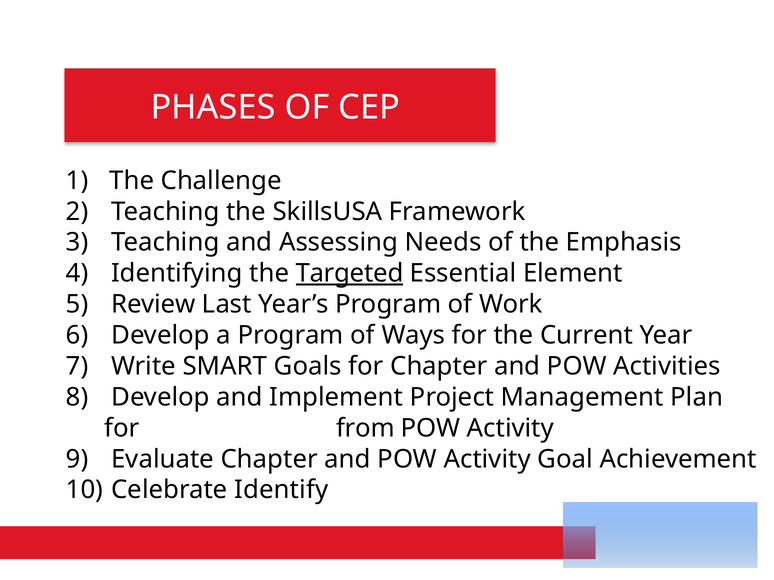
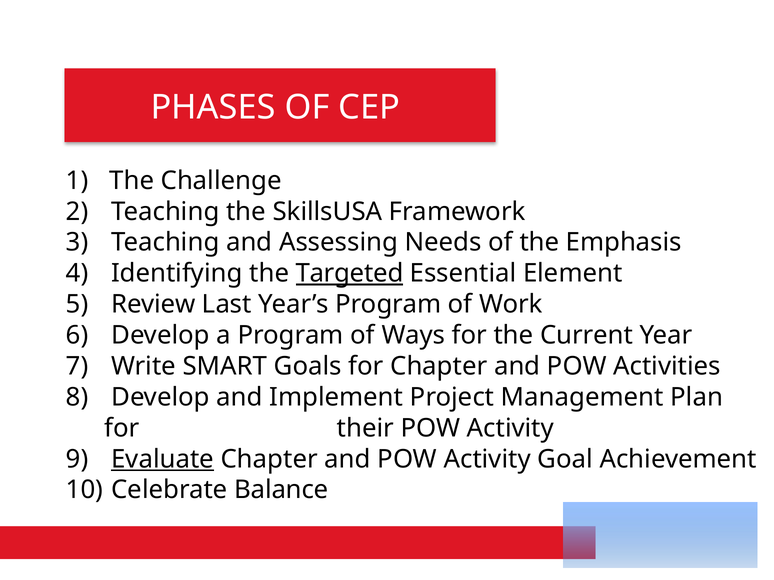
from: from -> their
Evaluate underline: none -> present
Identify: Identify -> Balance
